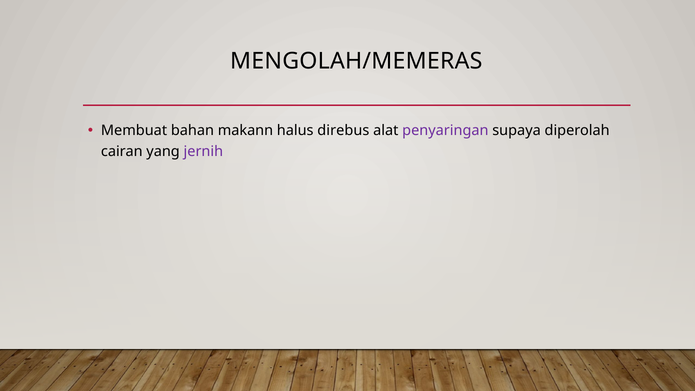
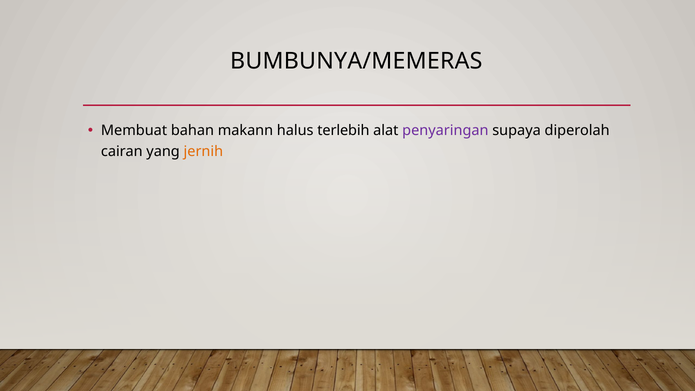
MENGOLAH/MEMERAS: MENGOLAH/MEMERAS -> BUMBUNYA/MEMERAS
direbus: direbus -> terlebih
jernih colour: purple -> orange
